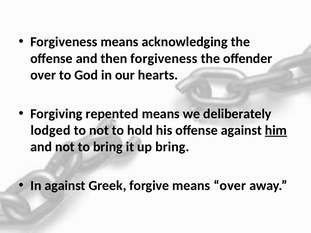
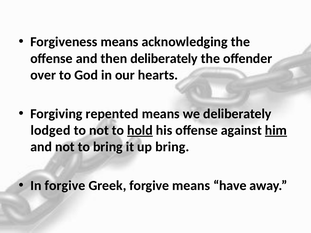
then forgiveness: forgiveness -> deliberately
hold underline: none -> present
In against: against -> forgive
means over: over -> have
